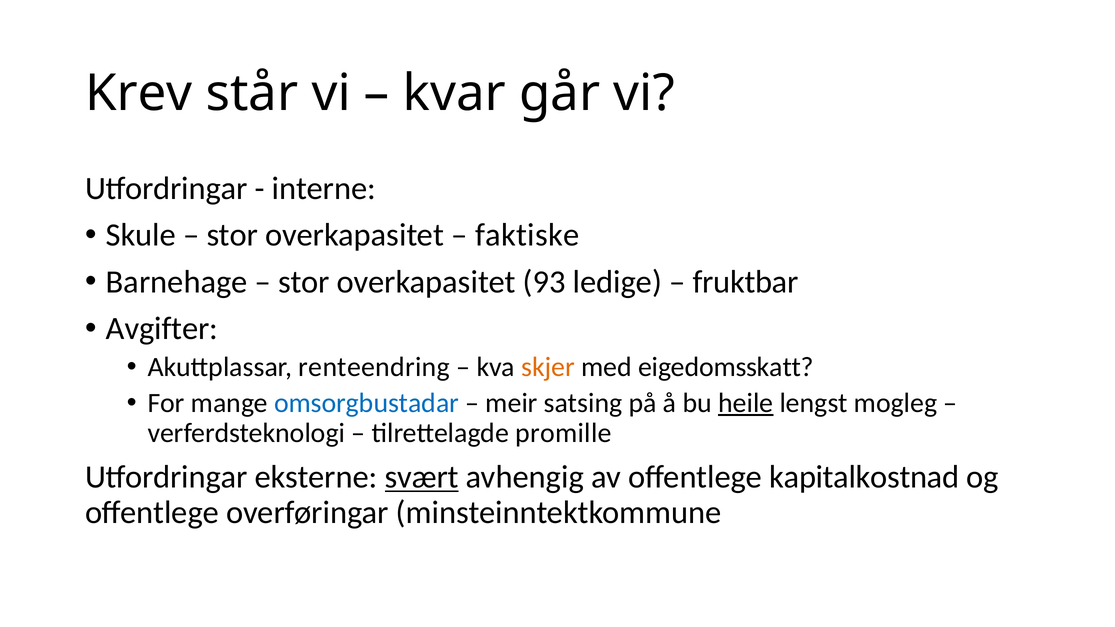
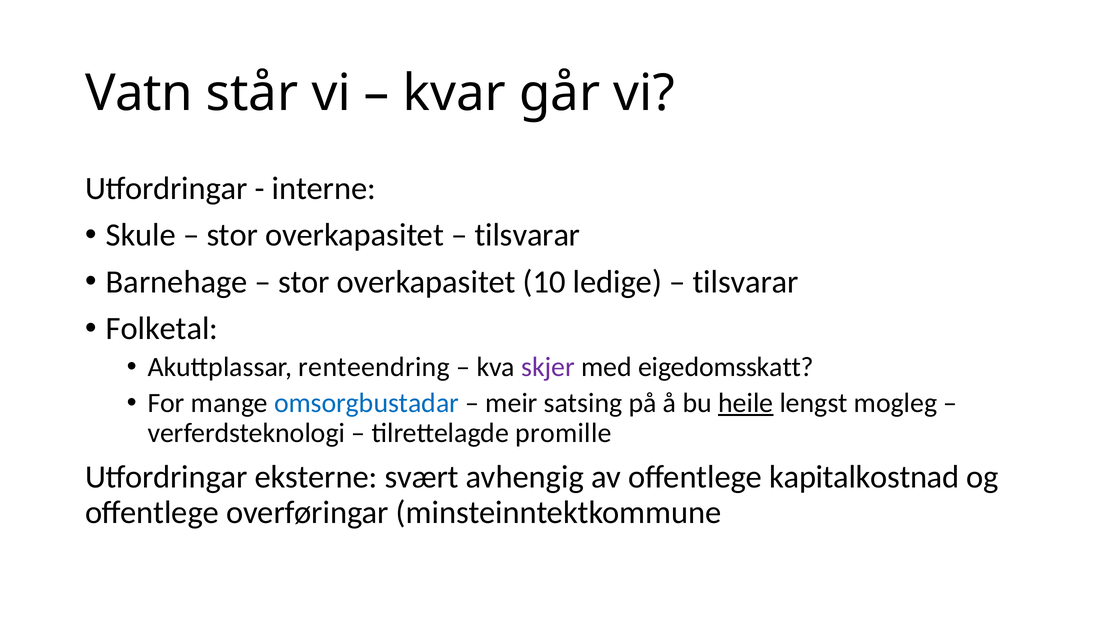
Krev: Krev -> Vatn
faktiske at (527, 235): faktiske -> tilsvarar
93: 93 -> 10
fruktbar at (746, 282): fruktbar -> tilsvarar
Avgifter: Avgifter -> Folketal
skjer colour: orange -> purple
svært underline: present -> none
